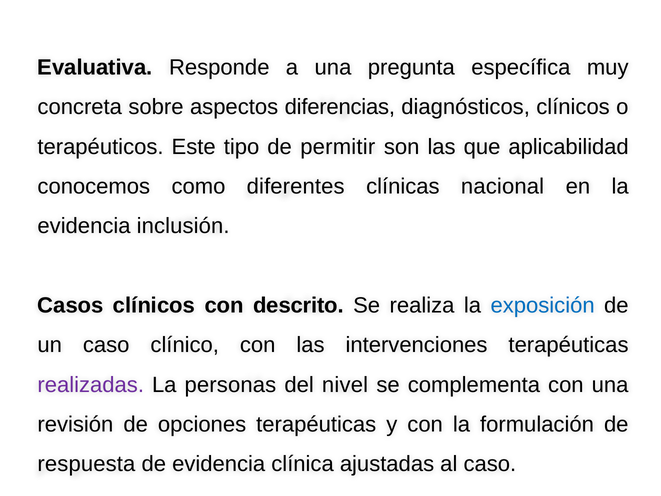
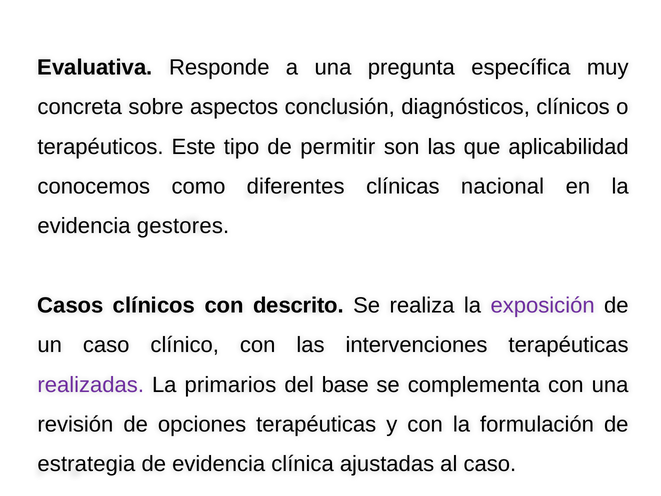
diferencias: diferencias -> conclusión
inclusión: inclusión -> gestores
exposición colour: blue -> purple
personas: personas -> primarios
nivel: nivel -> base
respuesta: respuesta -> estrategia
